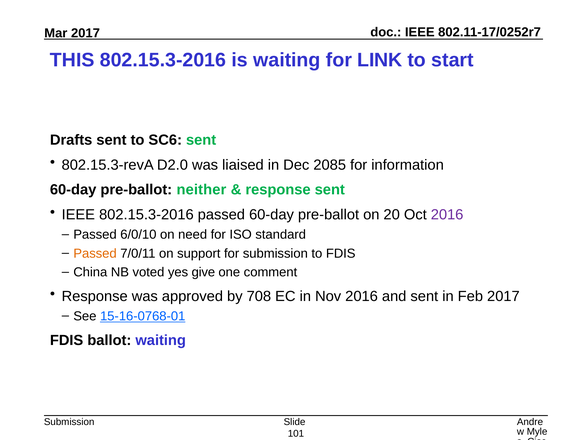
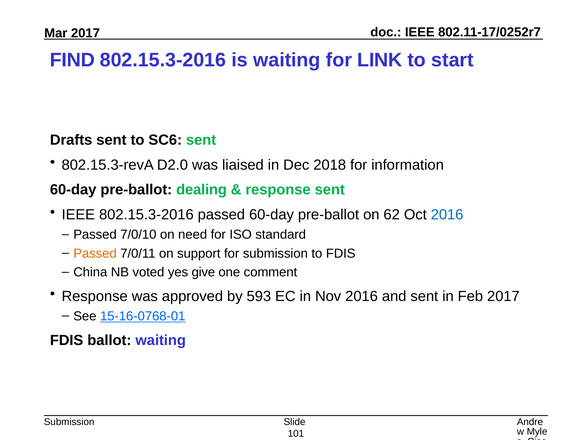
THIS: THIS -> FIND
2085: 2085 -> 2018
neither: neither -> dealing
20: 20 -> 62
2016 at (447, 215) colour: purple -> blue
6/0/10: 6/0/10 -> 7/0/10
708: 708 -> 593
